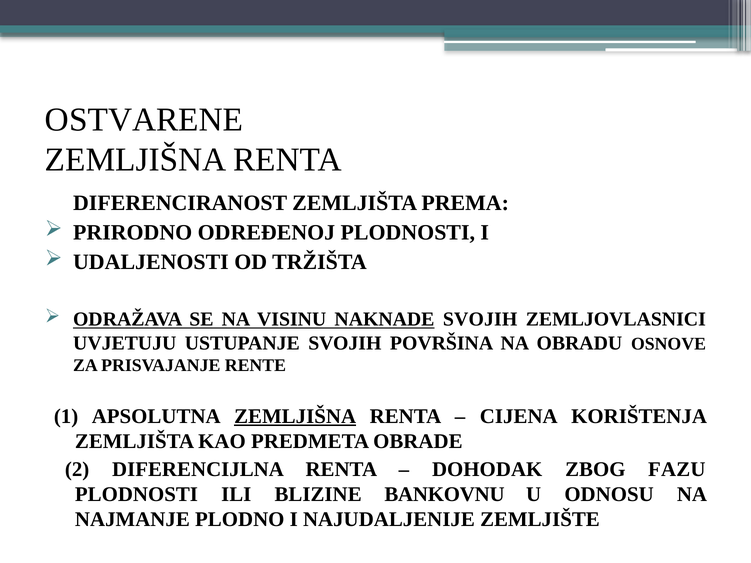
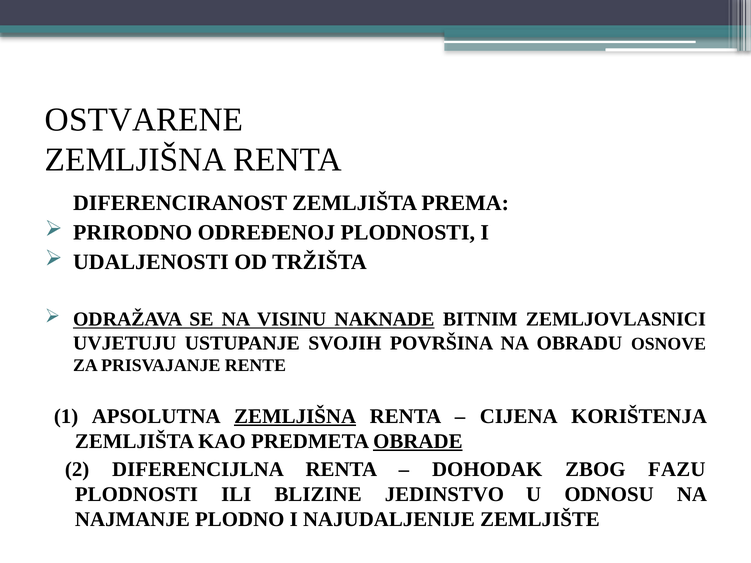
NAKNADE SVOJIH: SVOJIH -> BITNIM
OBRADE underline: none -> present
BANKOVNU: BANKOVNU -> JEDINSTVO
